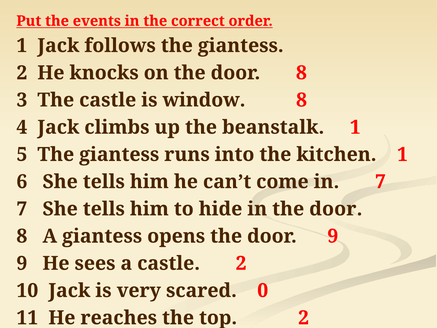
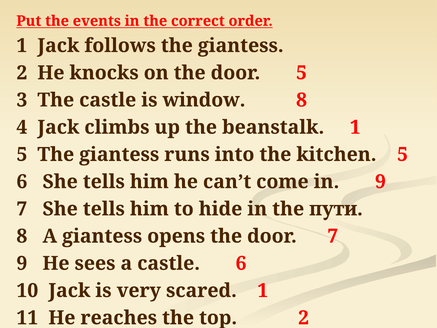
on the door 8: 8 -> 5
kitchen 1: 1 -> 5
in 7: 7 -> 9
in the door: door -> пути
door 9: 9 -> 7
castle 2: 2 -> 6
scared 0: 0 -> 1
